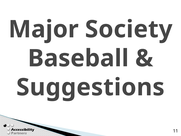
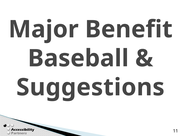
Society: Society -> Benefit
